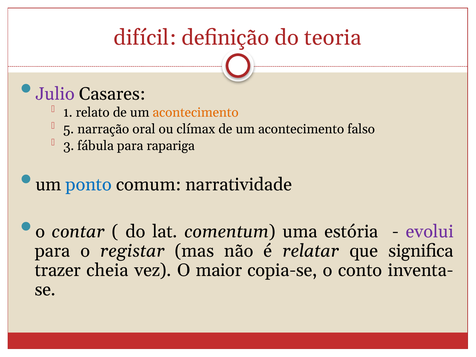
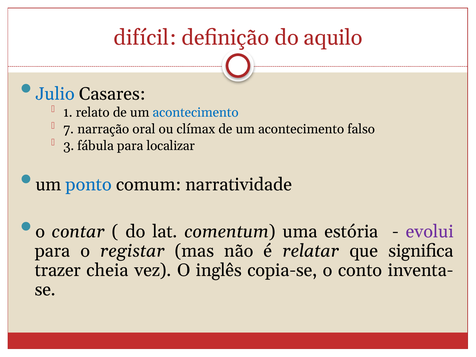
teoria: teoria -> aquilo
Julio colour: purple -> blue
acontecimento at (196, 112) colour: orange -> blue
5: 5 -> 7
rapariga: rapariga -> localizar
maior: maior -> inglês
